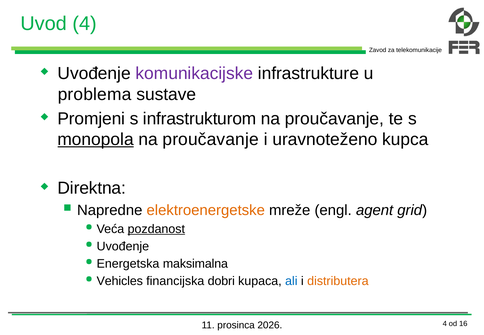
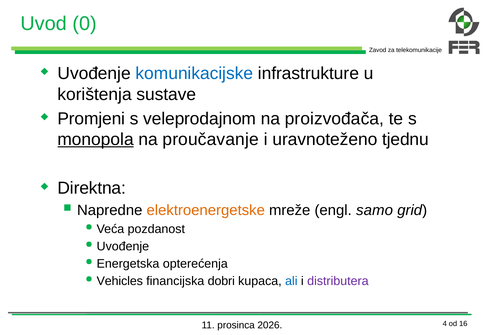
Uvod 4: 4 -> 0
komunikacijske colour: purple -> blue
problema: problema -> korištenja
infrastrukturom: infrastrukturom -> veleprodajnom
proučavanje at (334, 119): proučavanje -> proizvođača
kupca: kupca -> tjednu
agent: agent -> samo
pozdanost underline: present -> none
maksimalna: maksimalna -> opterećenja
distributera colour: orange -> purple
